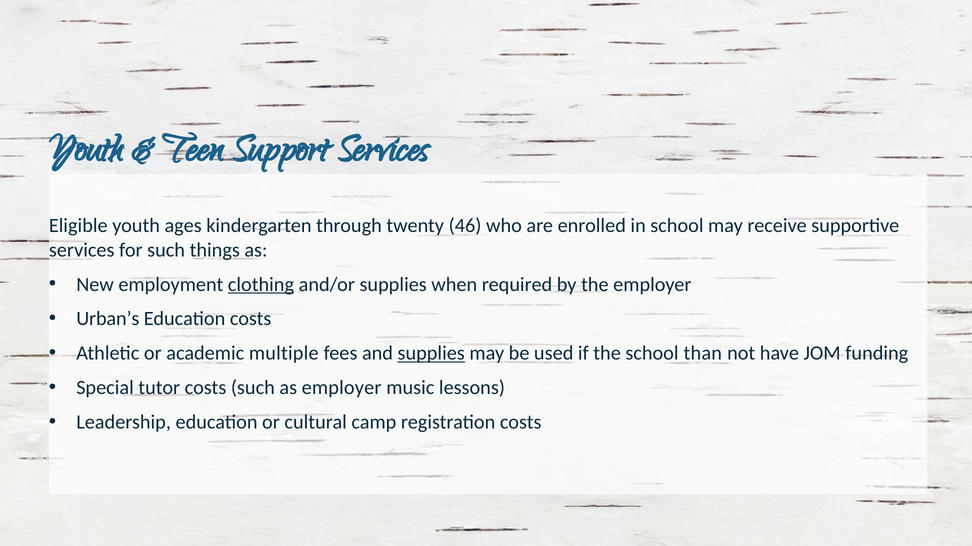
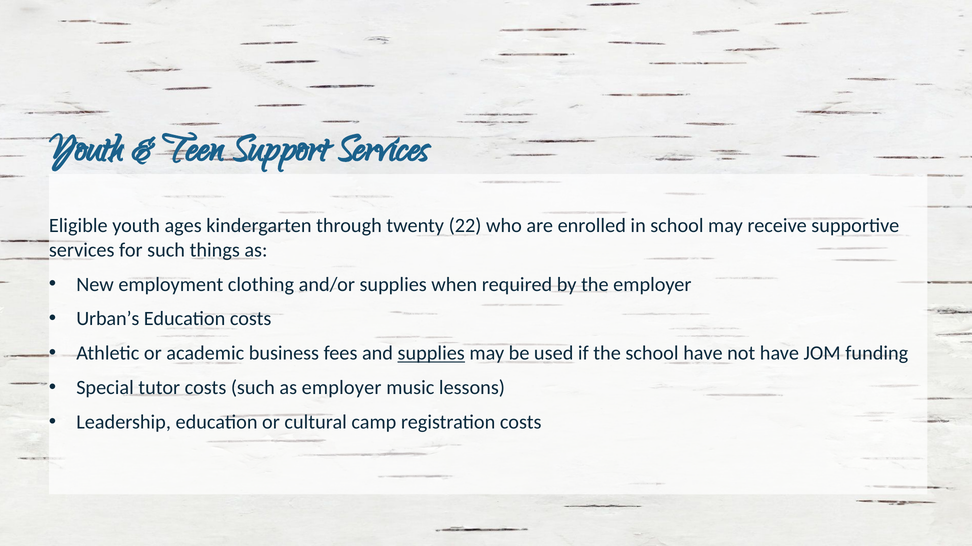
46: 46 -> 22
clothing underline: present -> none
multiple: multiple -> business
school than: than -> have
